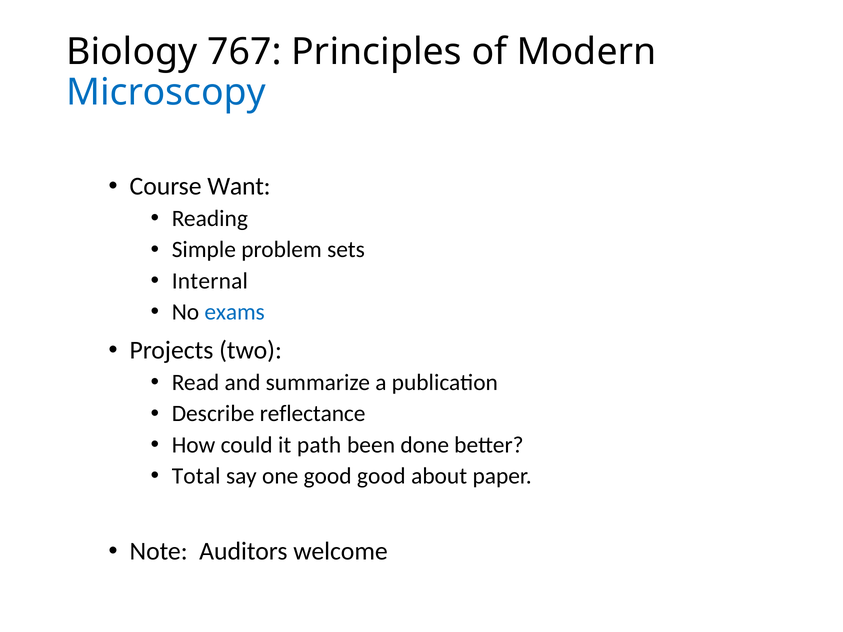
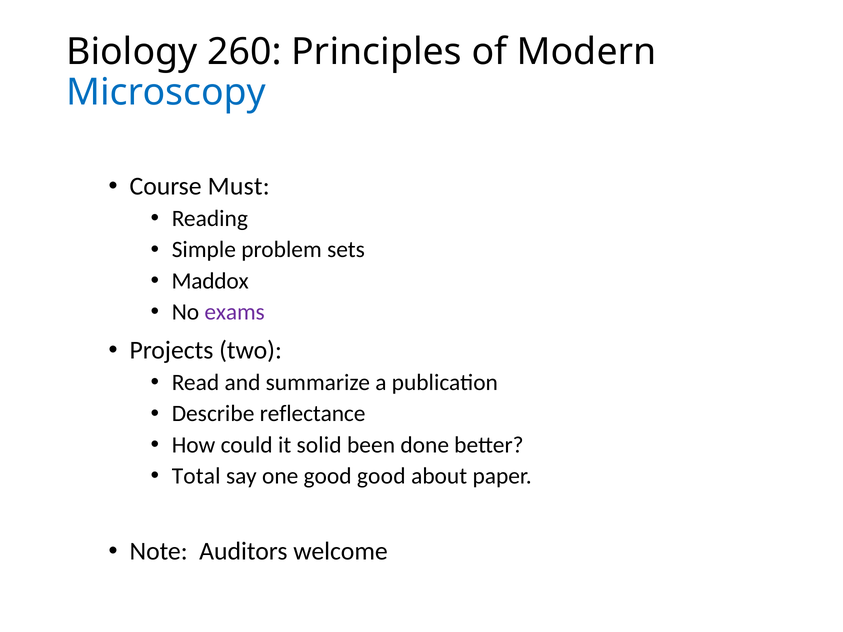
767: 767 -> 260
Want: Want -> Must
Internal: Internal -> Maddox
exams colour: blue -> purple
path: path -> solid
